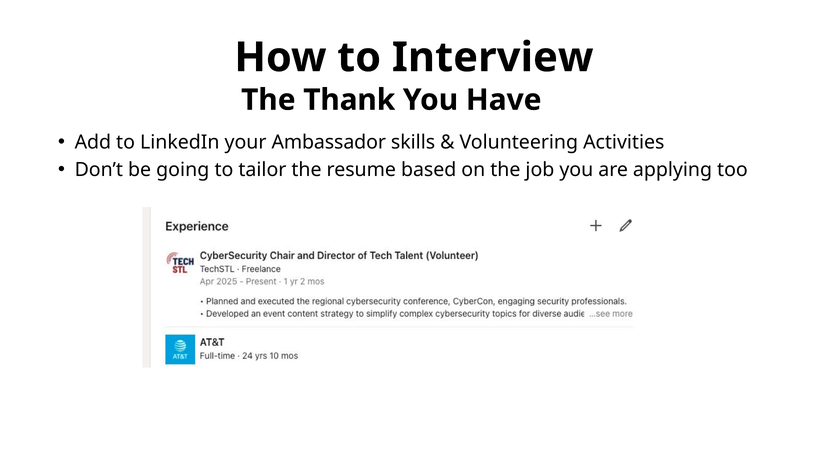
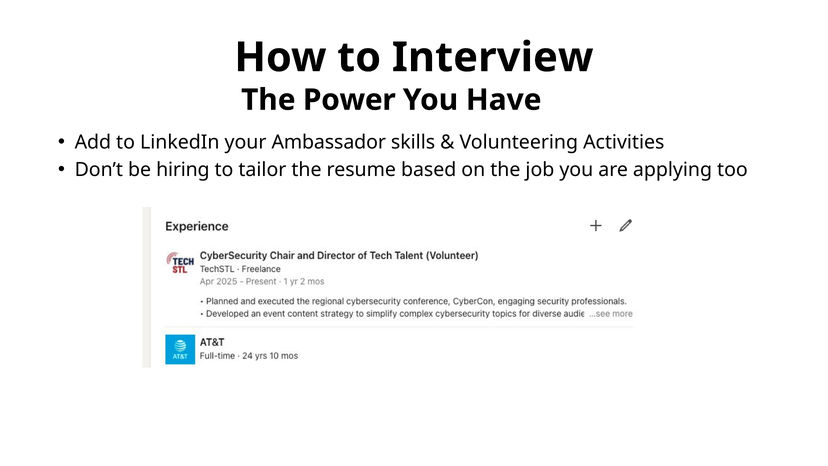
Thank: Thank -> Power
going: going -> hiring
